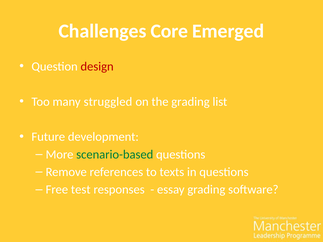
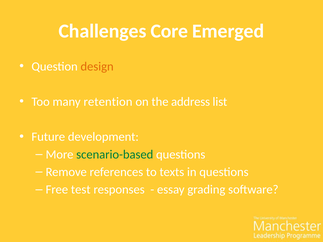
design colour: red -> orange
struggled: struggled -> retention
the grading: grading -> address
